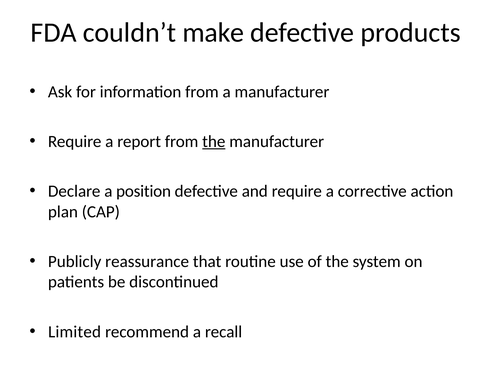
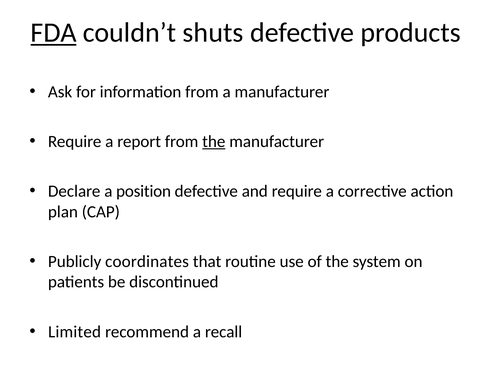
FDA underline: none -> present
make: make -> shuts
reassurance: reassurance -> coordinates
